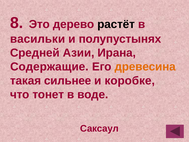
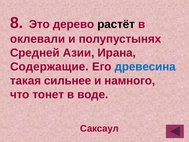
васильки: васильки -> оклевали
древесина colour: orange -> blue
коробке: коробке -> намного
